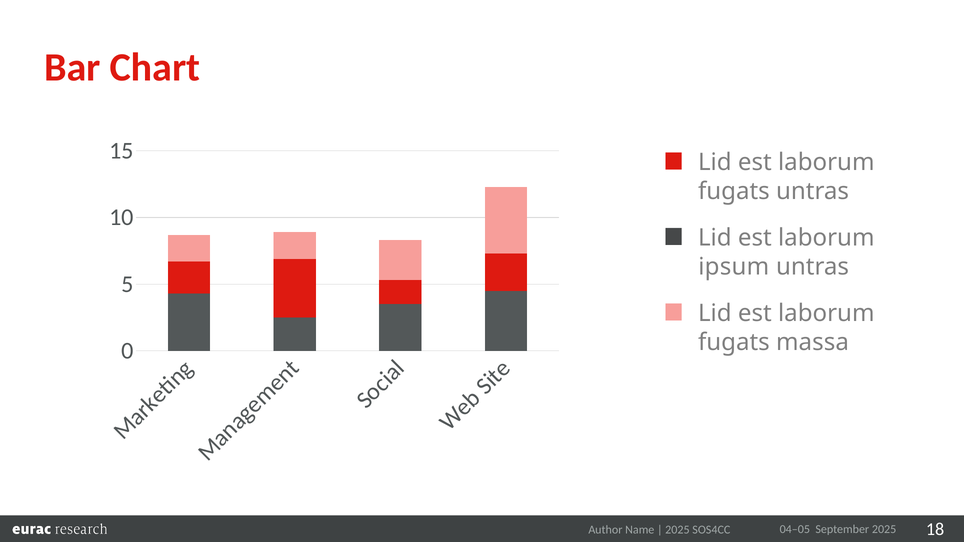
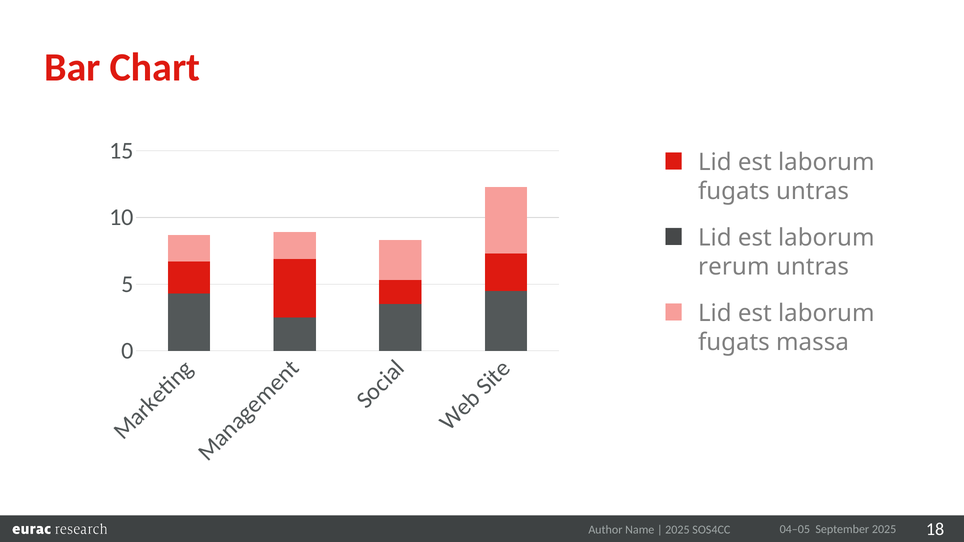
ipsum: ipsum -> rerum
